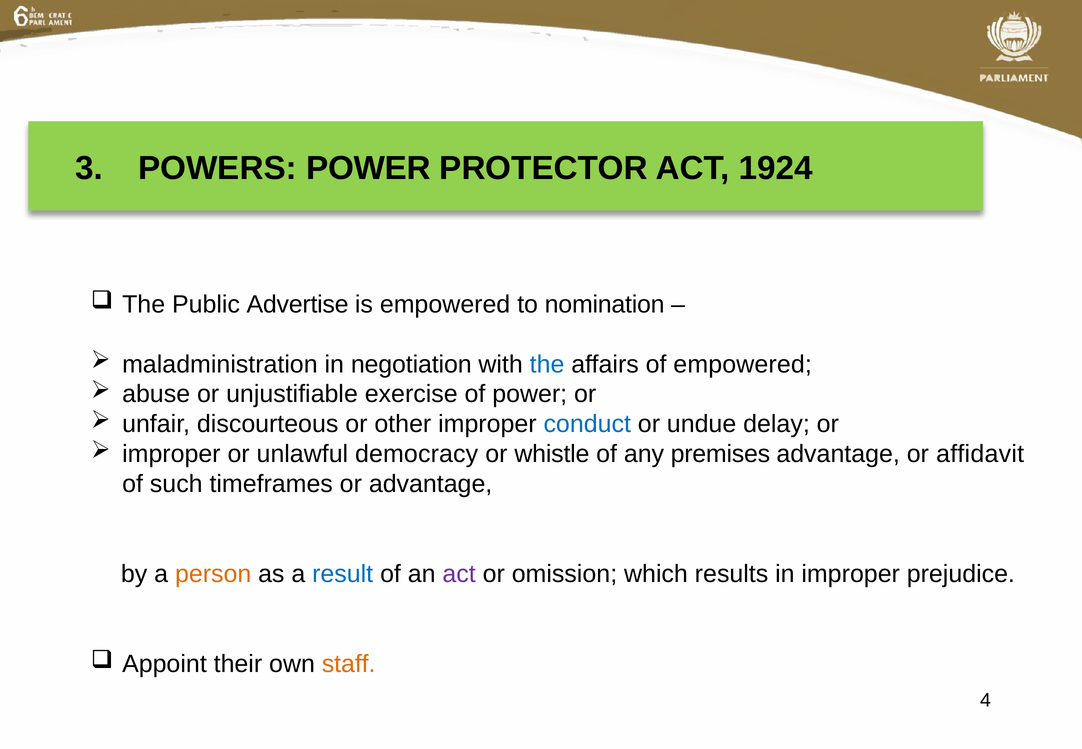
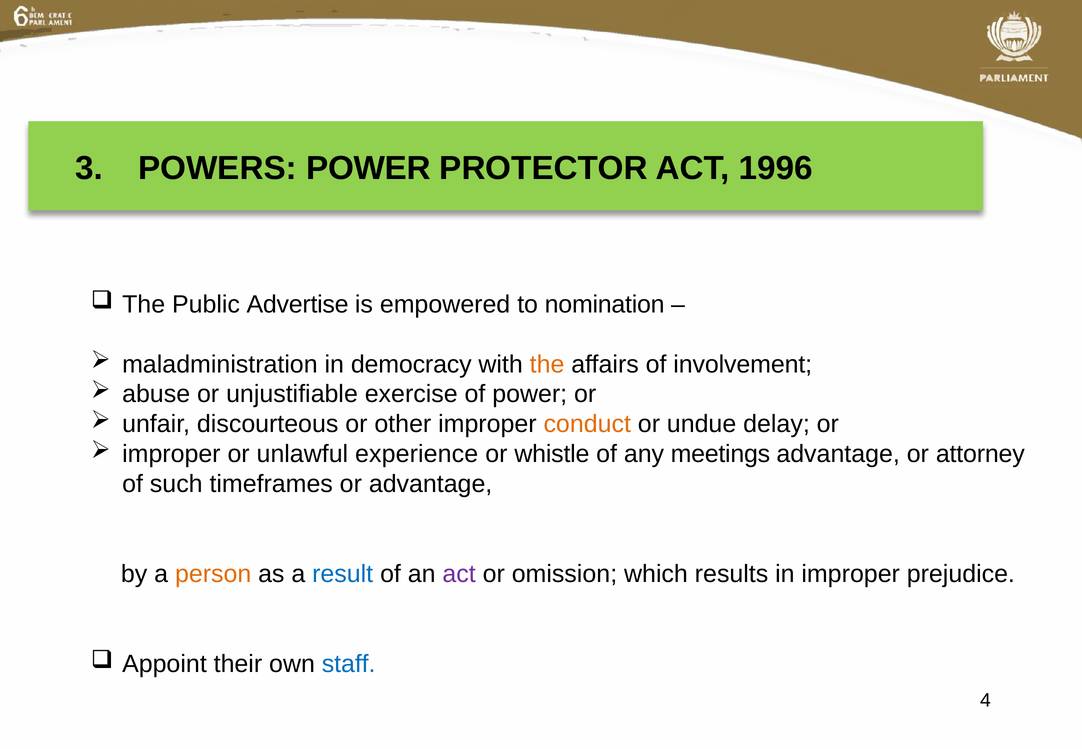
1924: 1924 -> 1996
negotiation: negotiation -> democracy
the at (547, 364) colour: blue -> orange
of empowered: empowered -> involvement
conduct colour: blue -> orange
democracy: democracy -> experience
premises: premises -> meetings
affidavit: affidavit -> attorney
staff colour: orange -> blue
